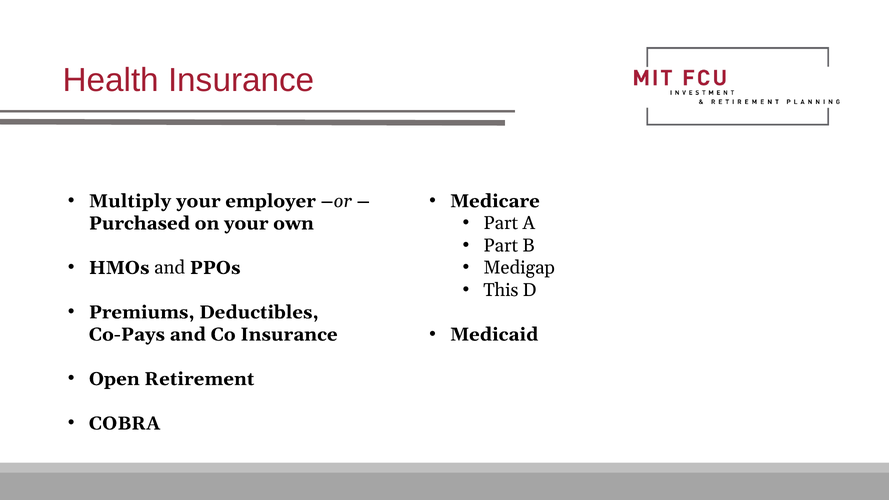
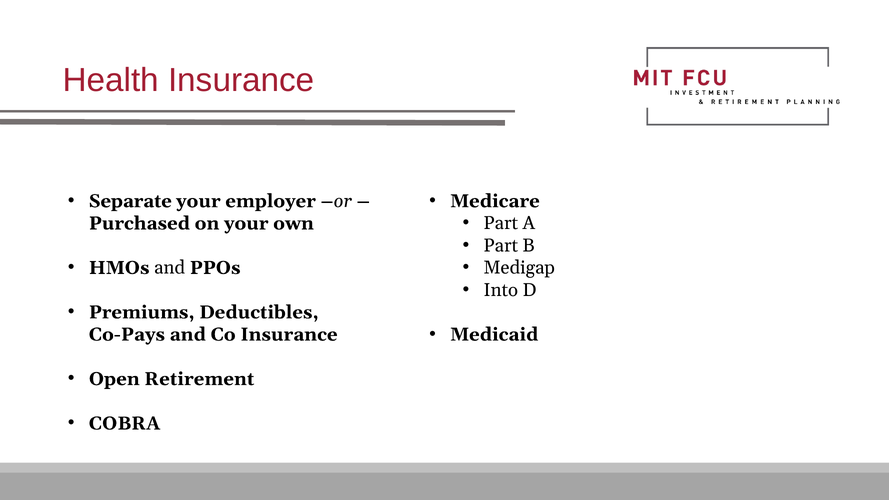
Multiply: Multiply -> Separate
This: This -> Into
